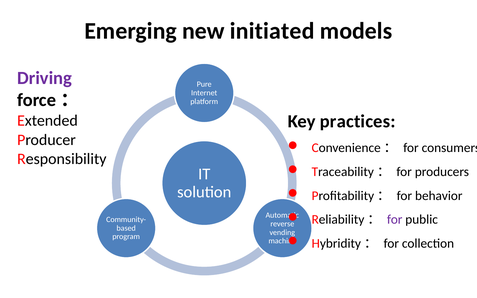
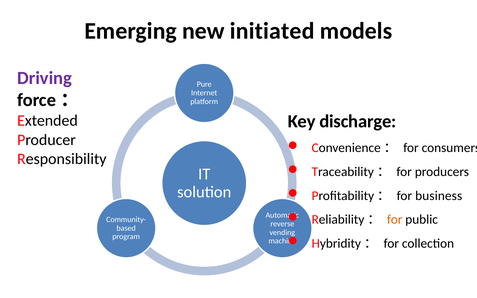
practices: practices -> discharge
behavior: behavior -> business
for at (395, 220) colour: purple -> orange
